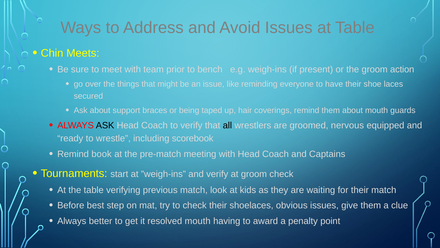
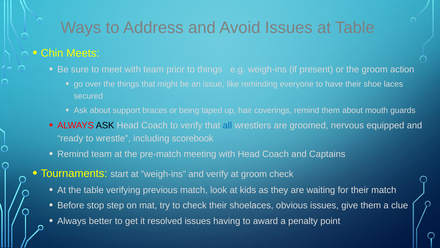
to bench: bench -> things
all colour: black -> blue
Remind book: book -> team
best: best -> stop
resolved mouth: mouth -> issues
